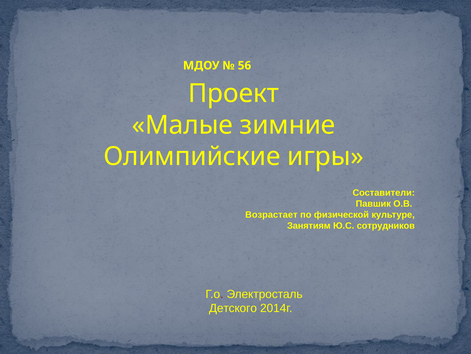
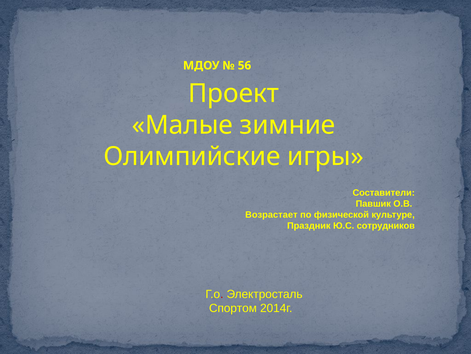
Занятиям: Занятиям -> Праздник
Детского: Детского -> Спортом
